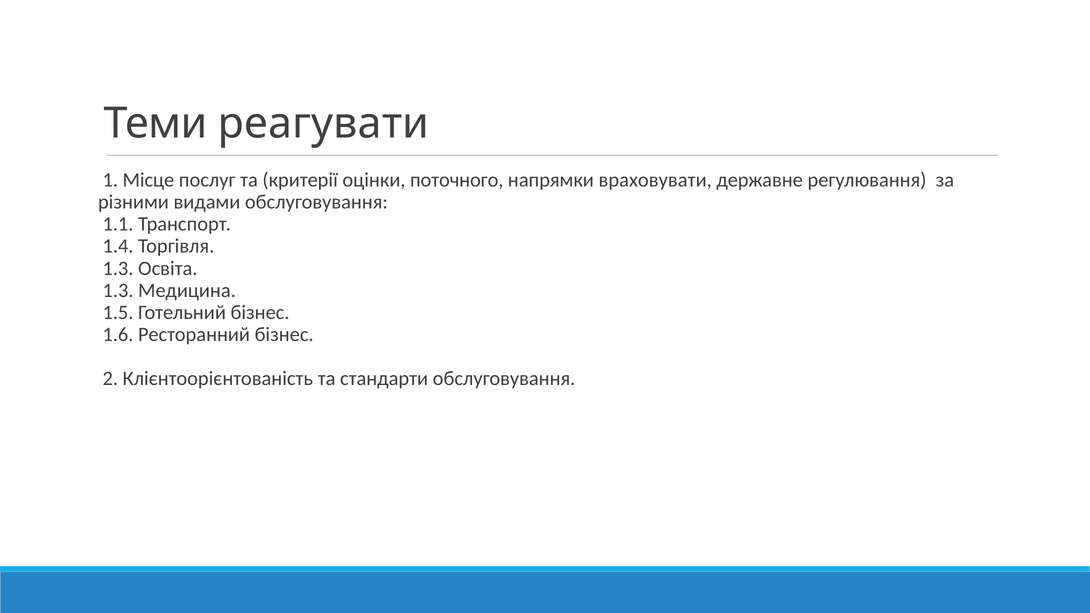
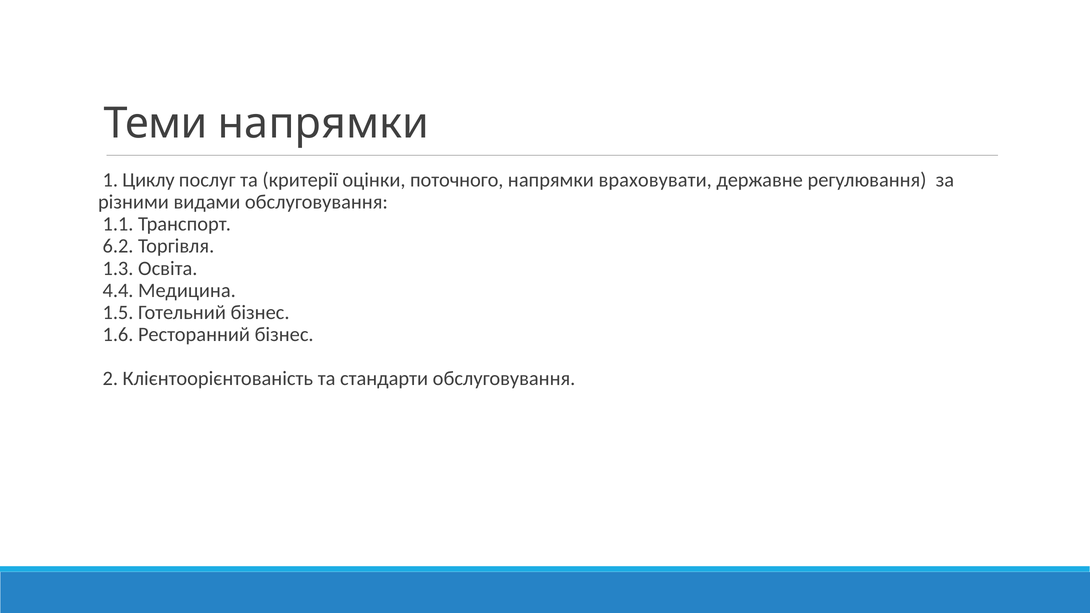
Теми реагувати: реагувати -> напрямки
Місце: Місце -> Циклу
1.4: 1.4 -> 6.2
1.3 at (118, 290): 1.3 -> 4.4
